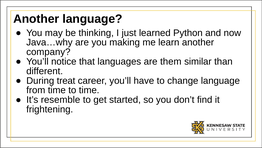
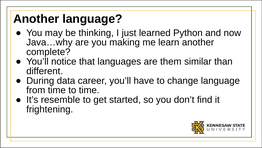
company: company -> complete
treat: treat -> data
